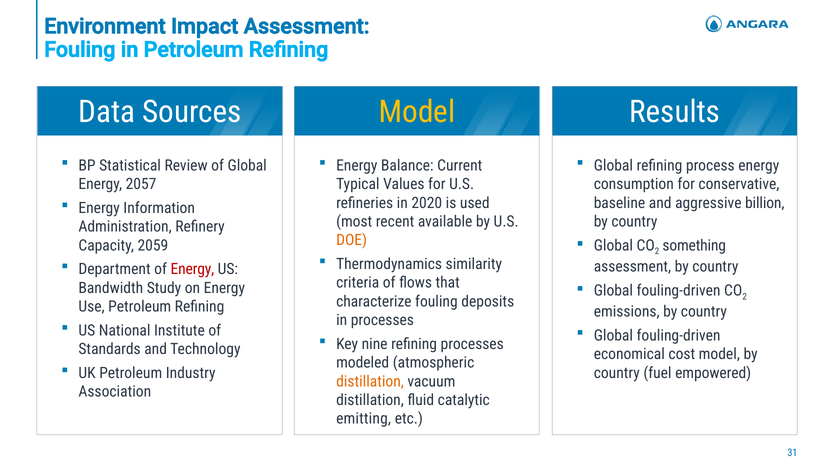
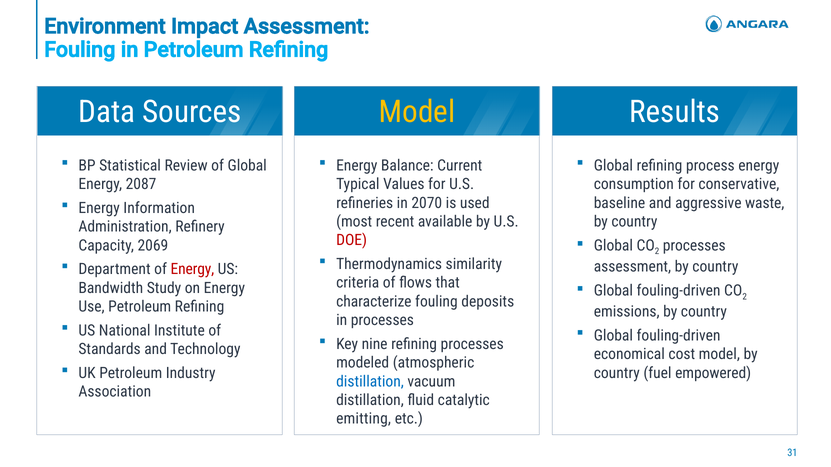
2057: 2057 -> 2087
2020: 2020 -> 2070
billion: billion -> waste
DOE colour: orange -> red
something at (694, 246): something -> processes
2059: 2059 -> 2069
distillation at (370, 382) colour: orange -> blue
